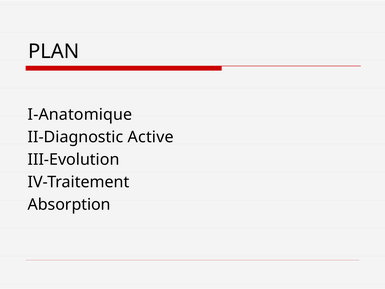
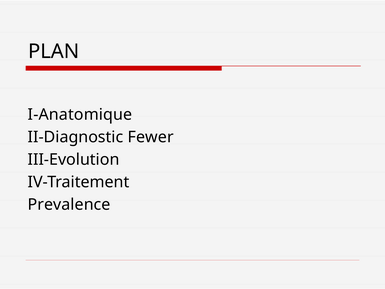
Active: Active -> Fewer
Absorption: Absorption -> Prevalence
